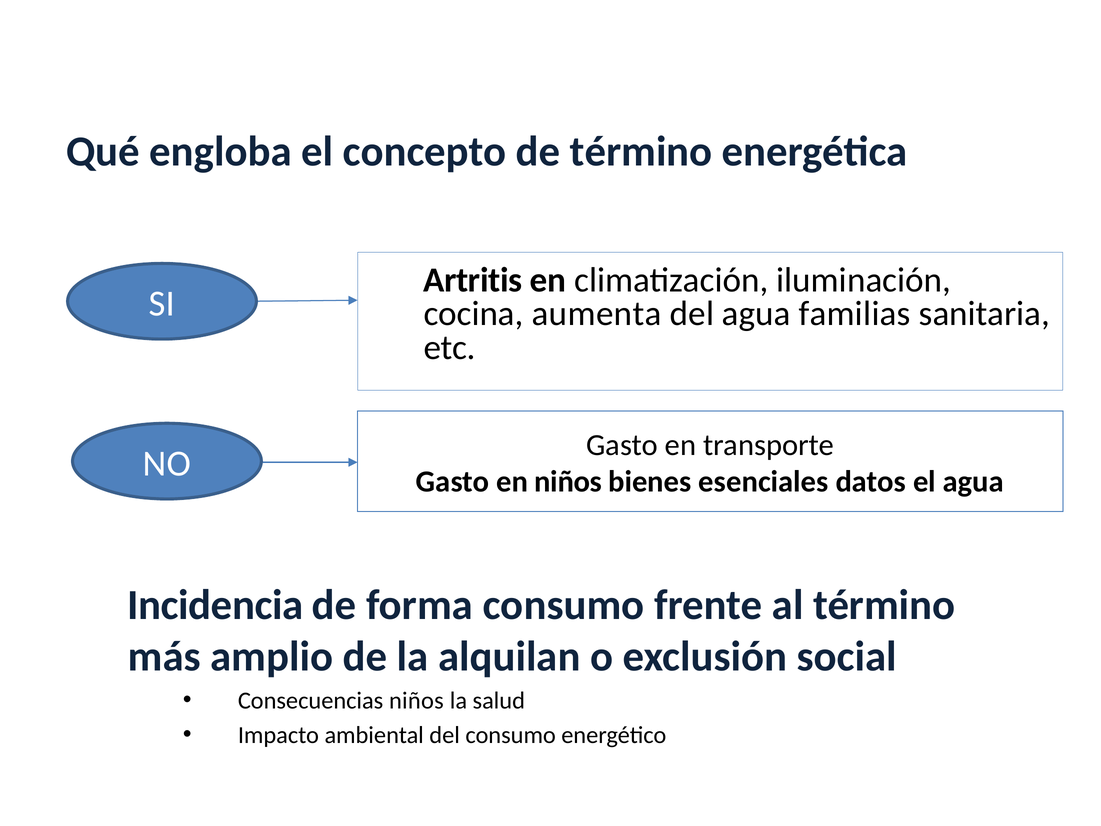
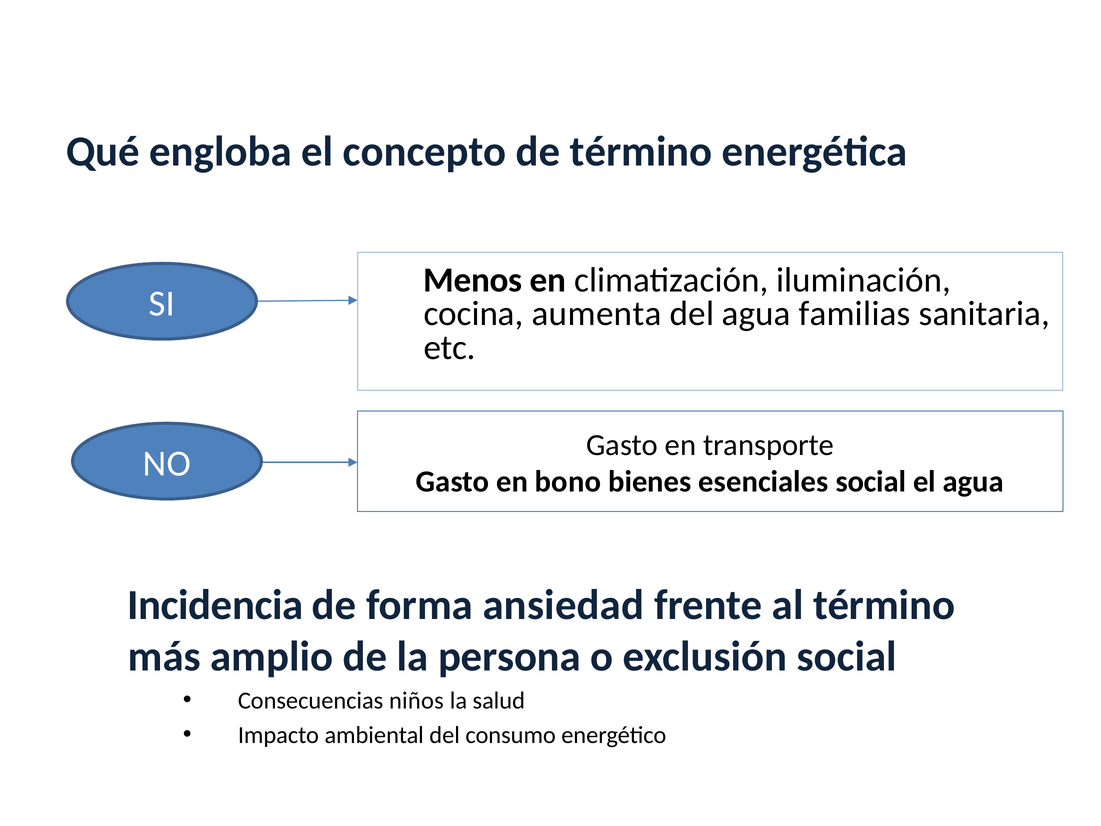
Artritis: Artritis -> Menos
en niños: niños -> bono
esenciales datos: datos -> social
forma consumo: consumo -> ansiedad
alquilan: alquilan -> persona
